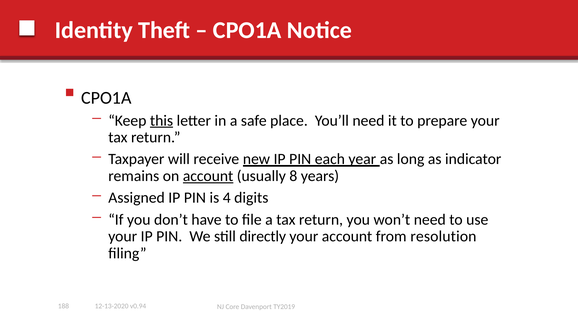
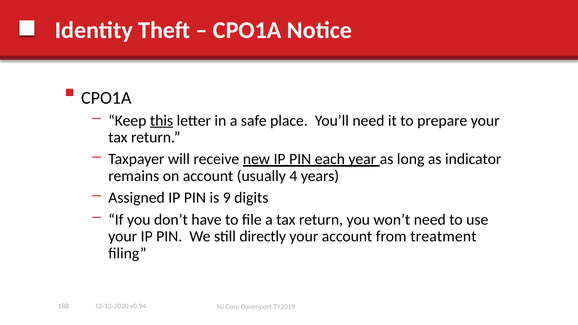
account at (208, 176) underline: present -> none
8: 8 -> 4
4: 4 -> 9
resolution: resolution -> treatment
